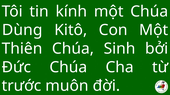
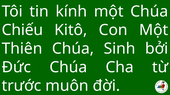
Dùng: Dùng -> Chiếu
